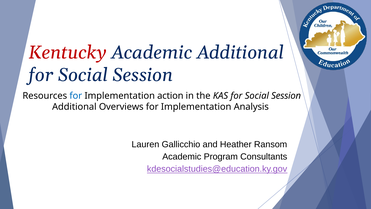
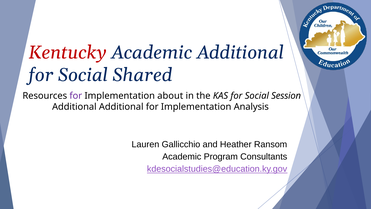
Session at (143, 75): Session -> Shared
for at (76, 96) colour: blue -> purple
action: action -> about
Additional Overviews: Overviews -> Additional
